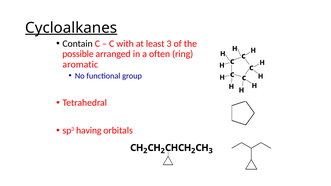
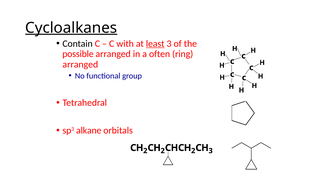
least underline: none -> present
aromatic at (80, 64): aromatic -> arranged
having: having -> alkane
